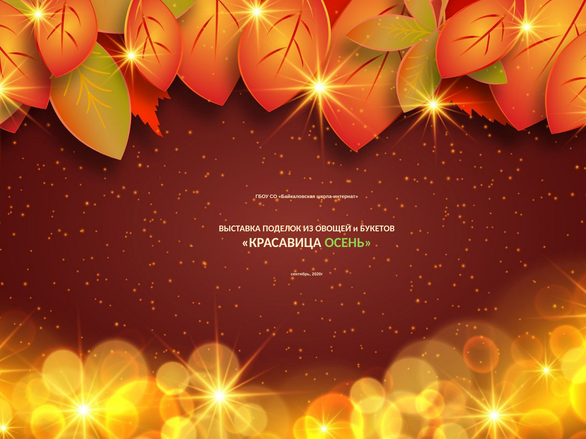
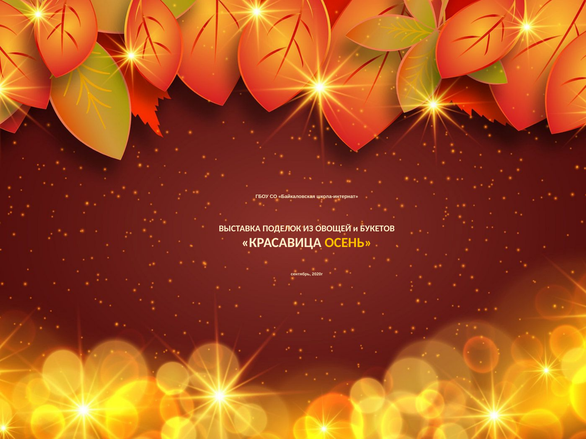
ОСЕНЬ colour: light green -> yellow
